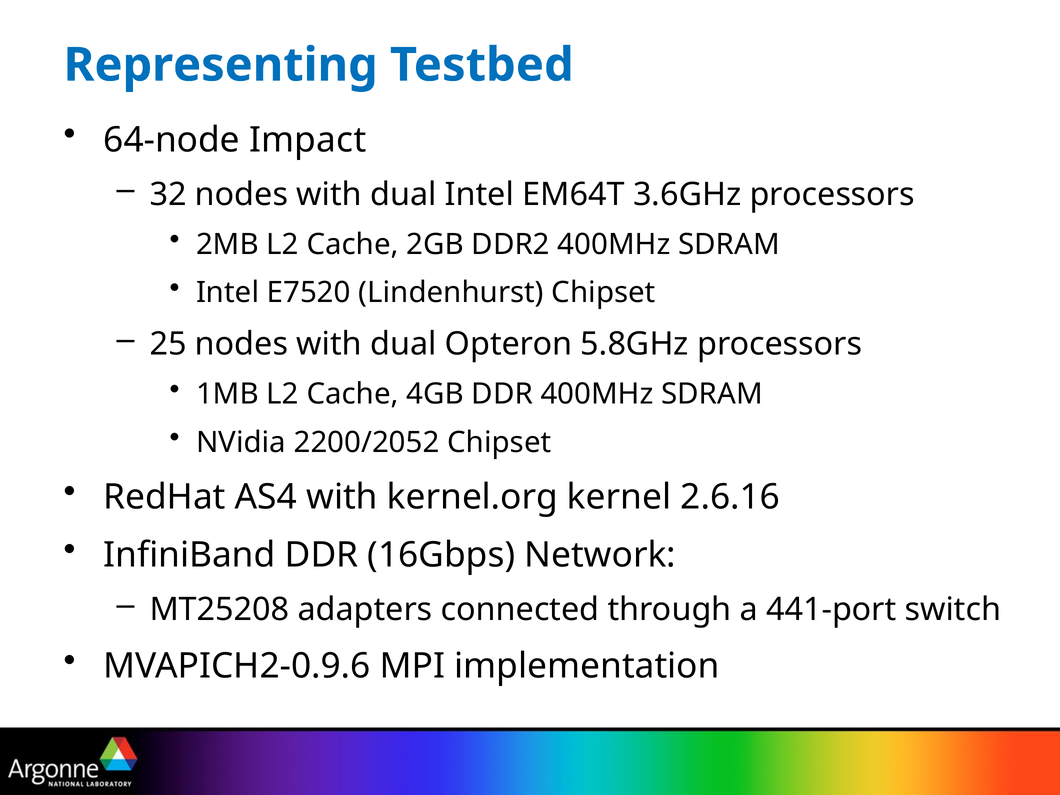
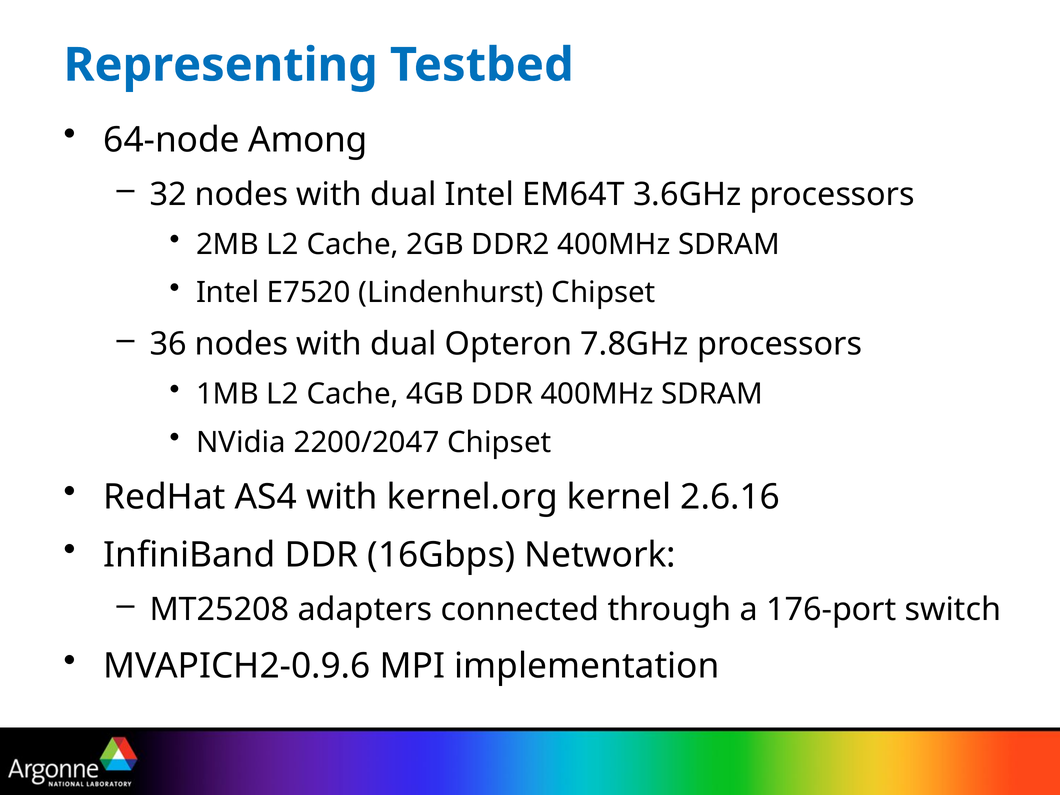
Impact: Impact -> Among
25: 25 -> 36
5.8GHz: 5.8GHz -> 7.8GHz
2200/2052: 2200/2052 -> 2200/2047
441-port: 441-port -> 176-port
